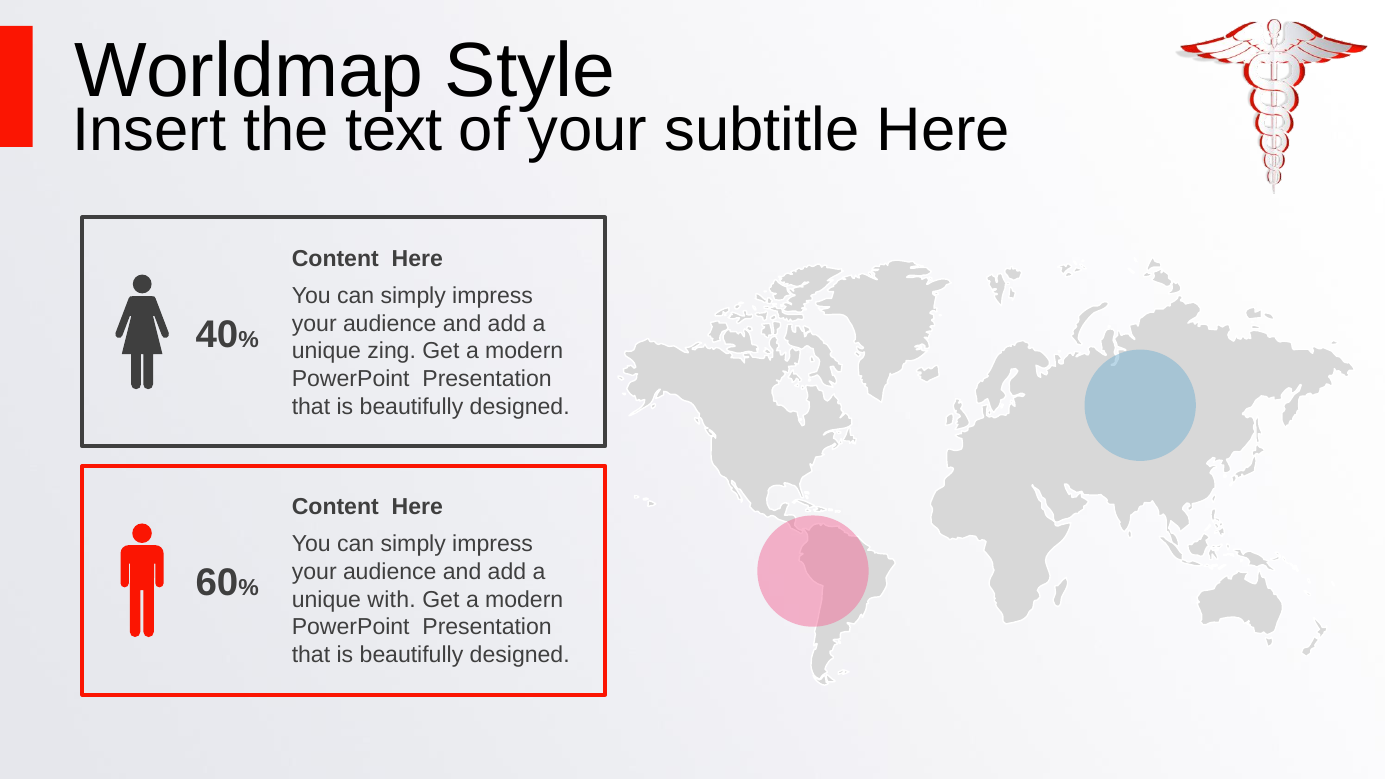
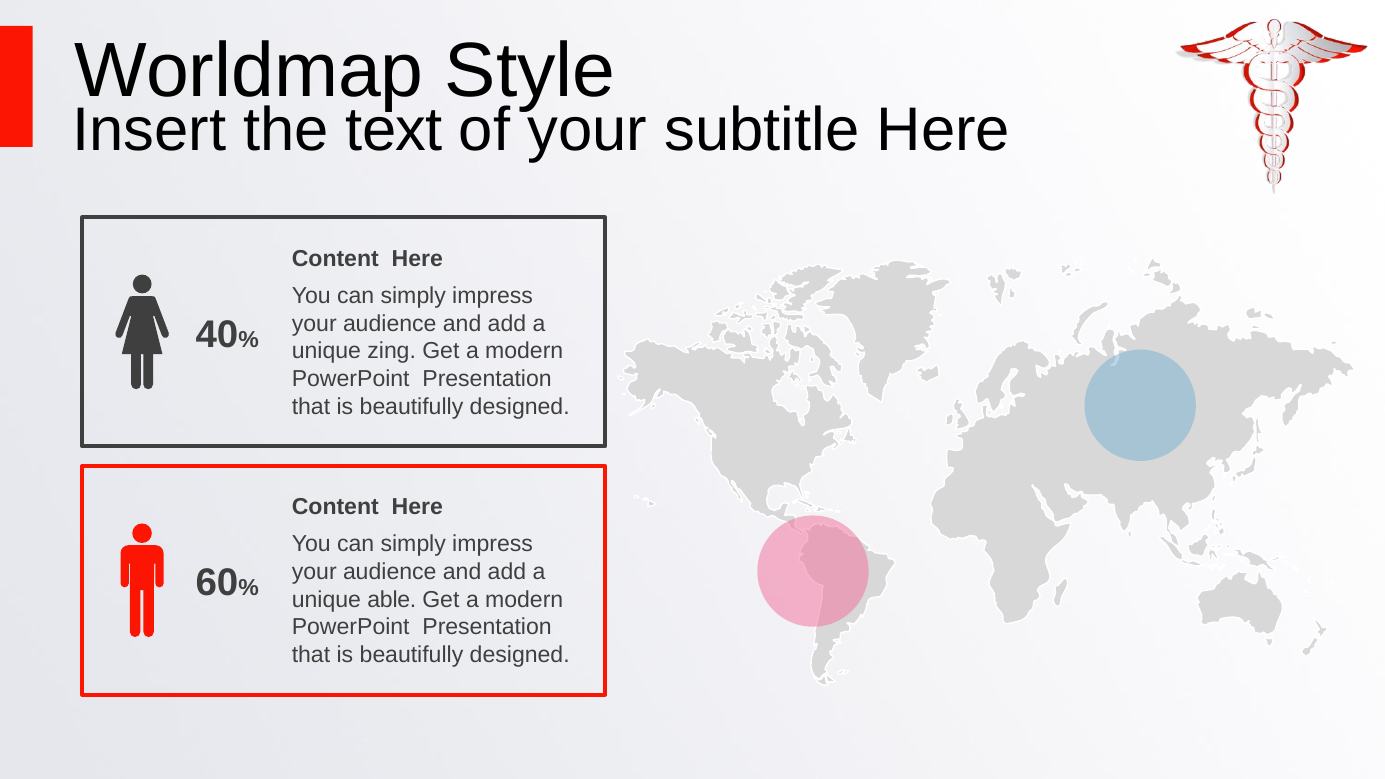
with: with -> able
